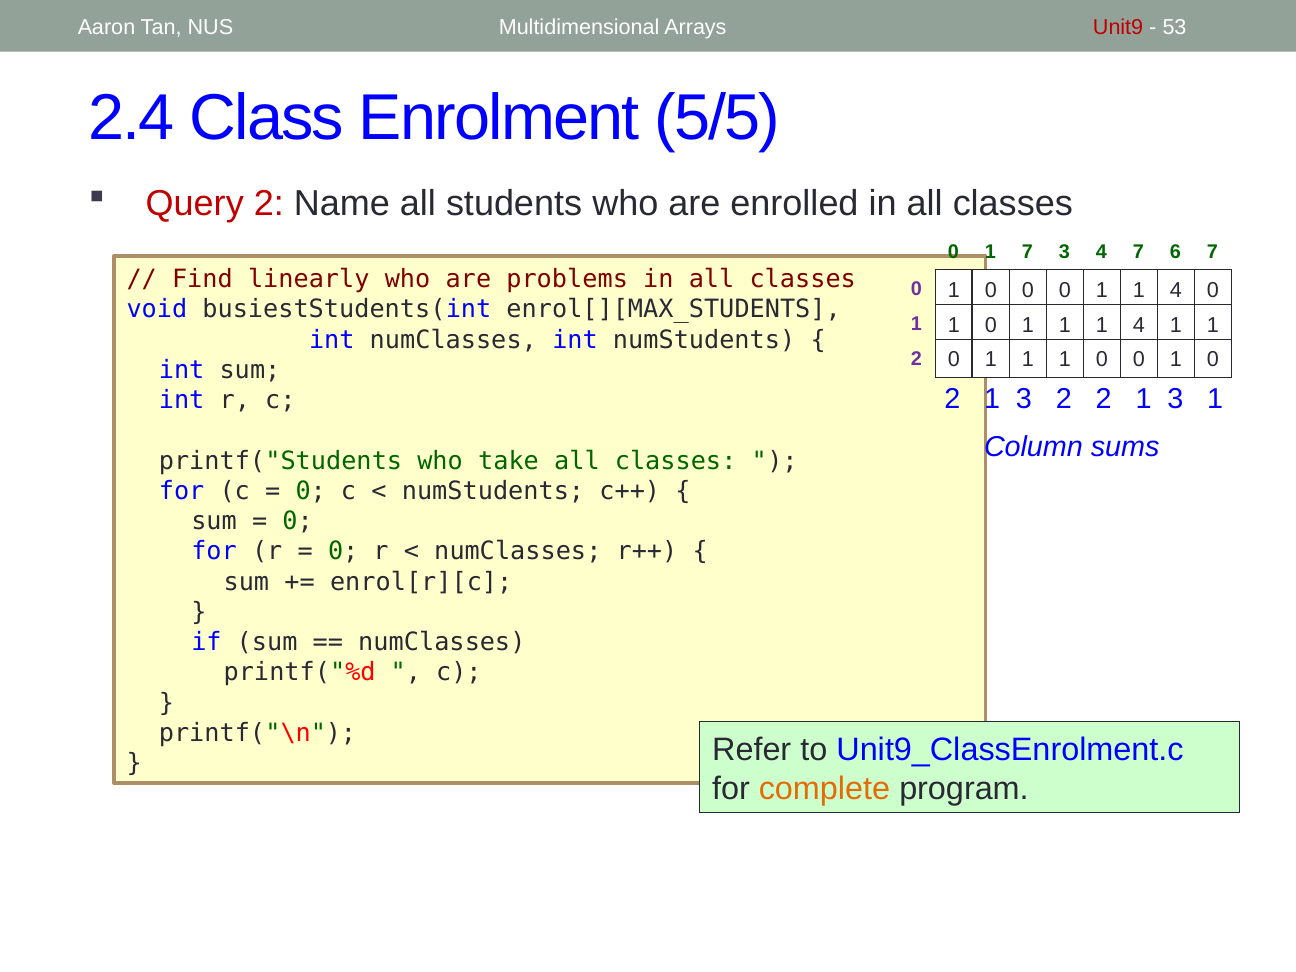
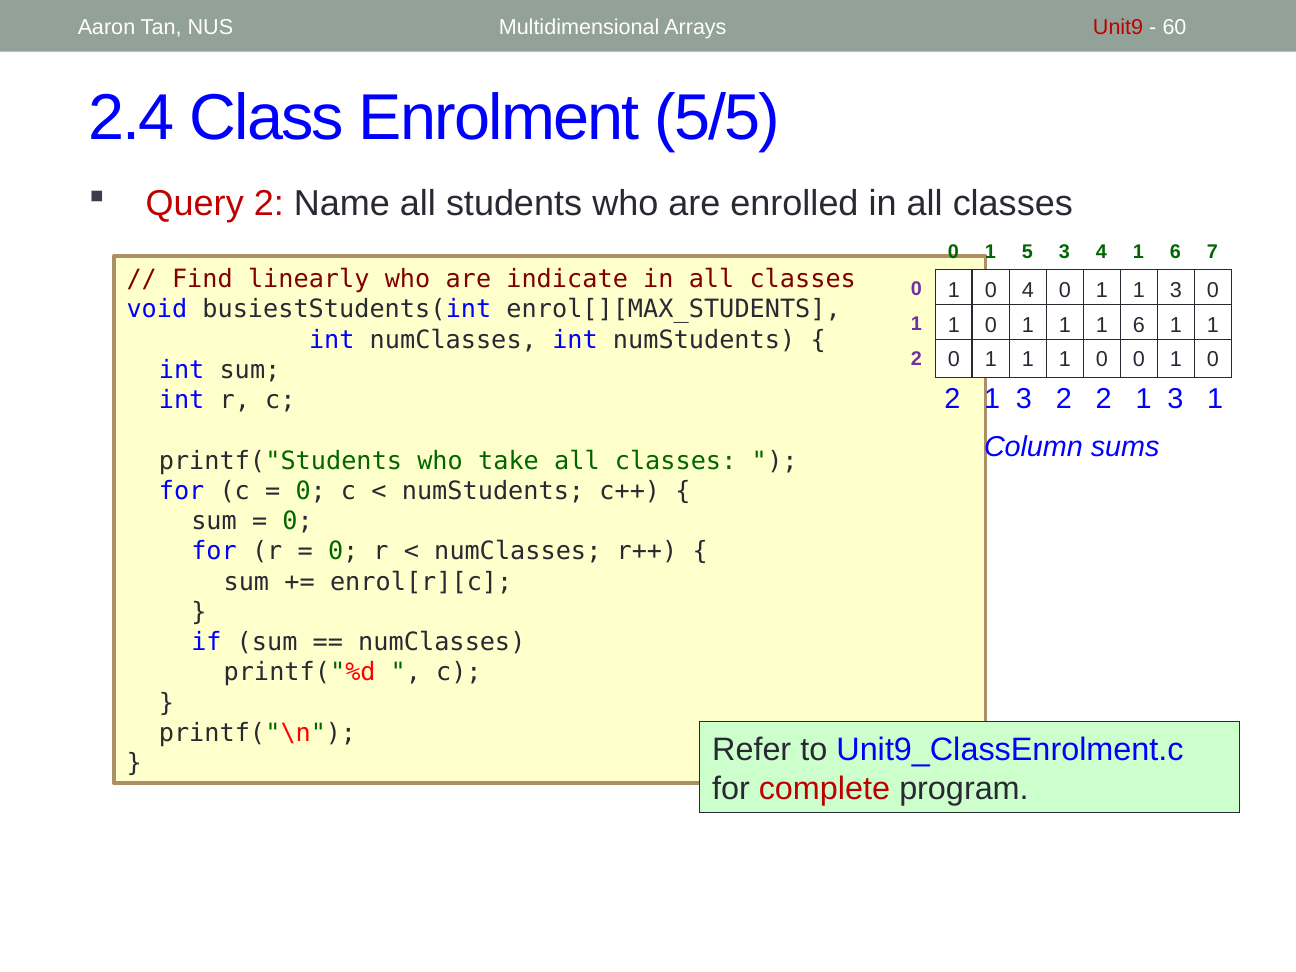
53: 53 -> 60
1 7: 7 -> 5
4 7: 7 -> 1
problems: problems -> indicate
0 at (1028, 290): 0 -> 4
0 1 1 4: 4 -> 3
1 1 1 4: 4 -> 6
complete colour: orange -> red
